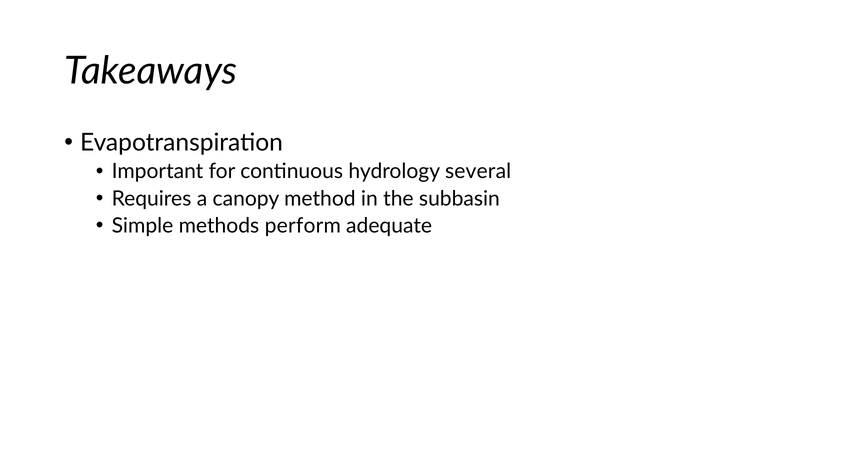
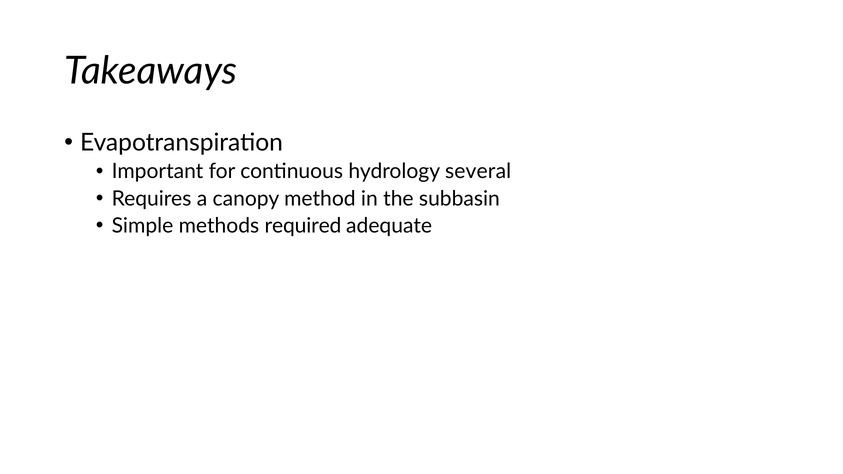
perform: perform -> required
